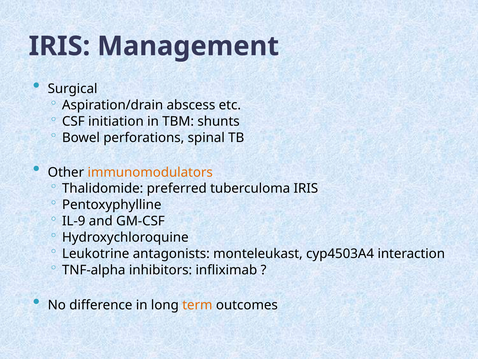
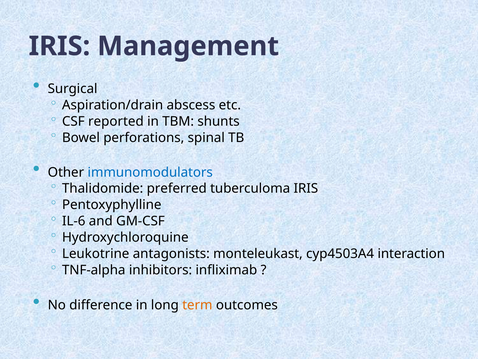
initiation: initiation -> reported
immunomodulators colour: orange -> blue
IL-9: IL-9 -> IL-6
